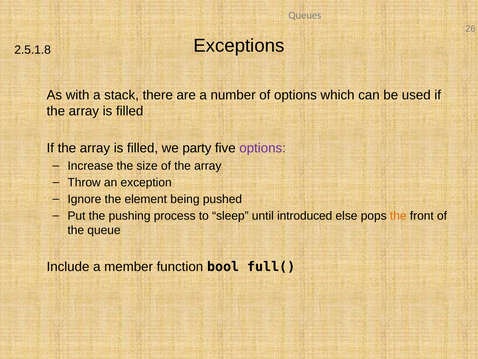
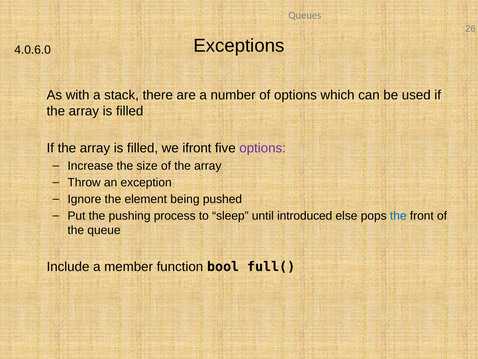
2.5.1.8: 2.5.1.8 -> 4.0.6.0
party: party -> ifront
the at (398, 216) colour: orange -> blue
